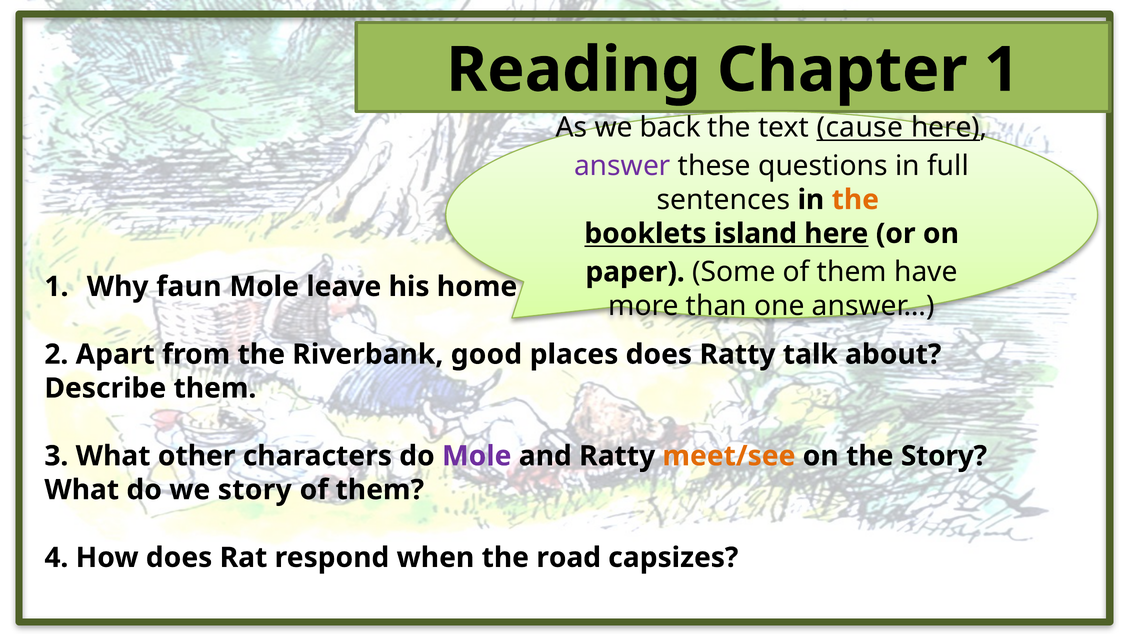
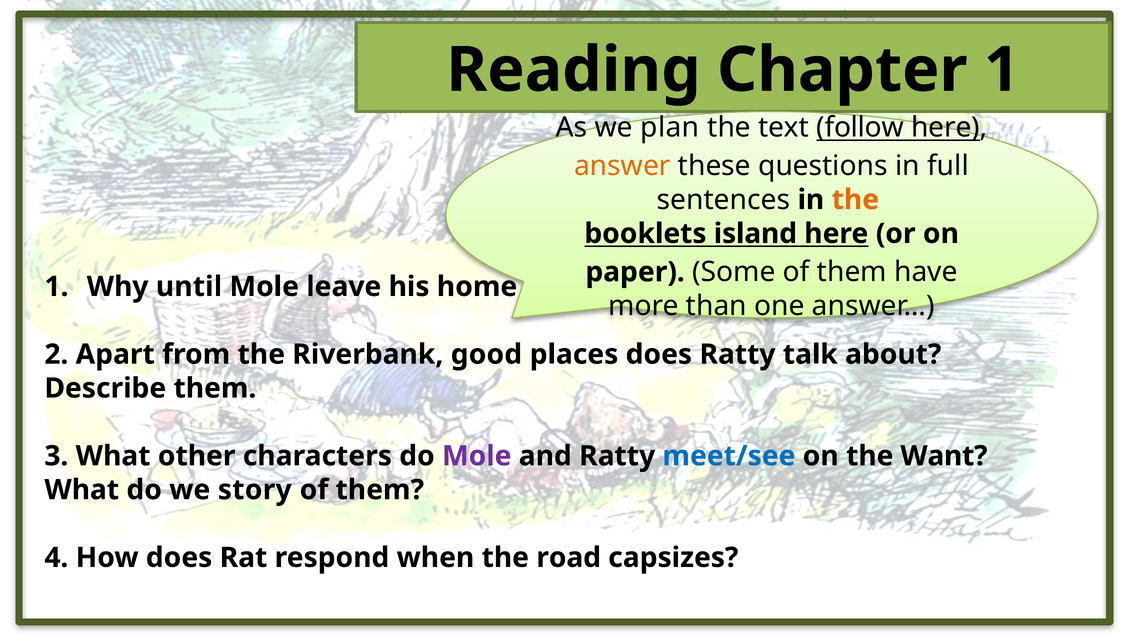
back: back -> plan
cause: cause -> follow
answer colour: purple -> orange
faun: faun -> until
meet/see colour: orange -> blue
the Story: Story -> Want
